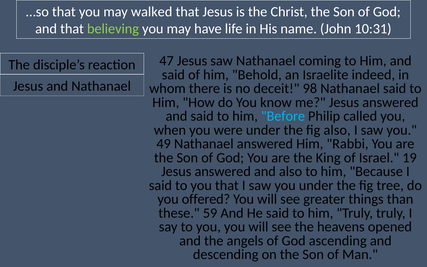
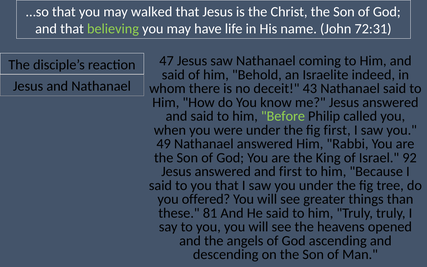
10:31: 10:31 -> 72:31
98: 98 -> 43
Before colour: light blue -> light green
fig also: also -> first
19: 19 -> 92
and also: also -> first
59: 59 -> 81
